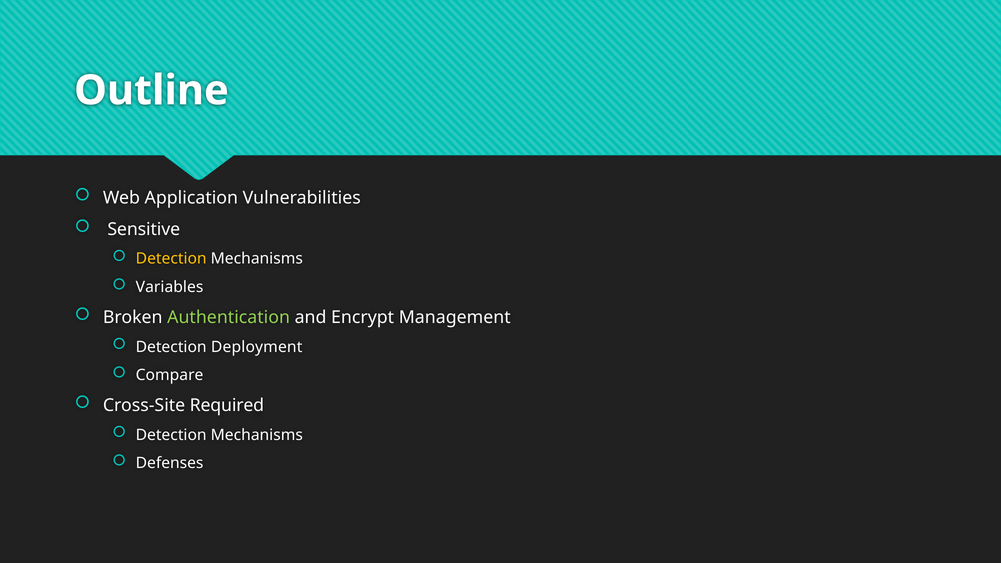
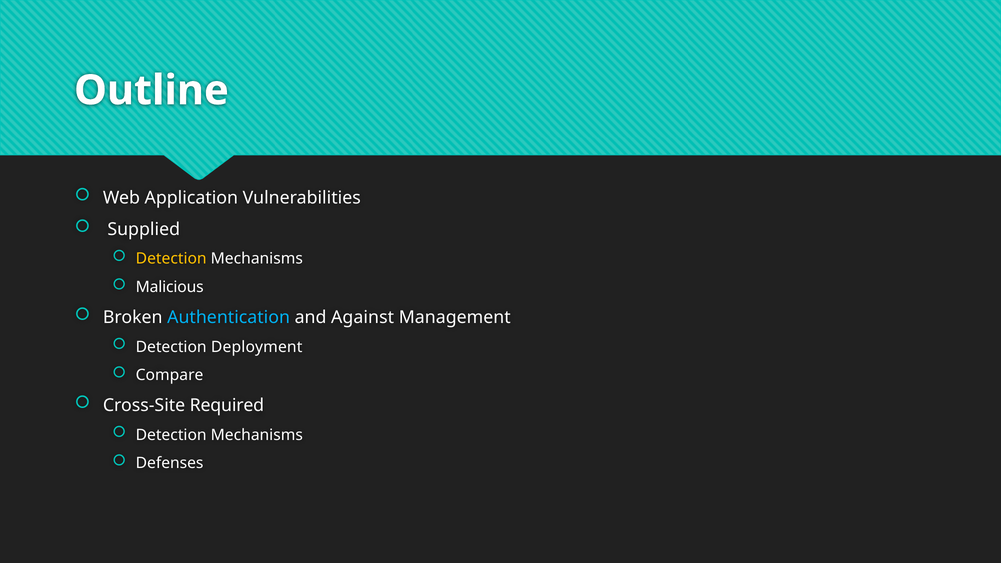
Sensitive: Sensitive -> Supplied
Variables: Variables -> Malicious
Authentication colour: light green -> light blue
Encrypt: Encrypt -> Against
